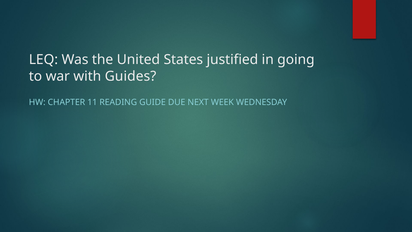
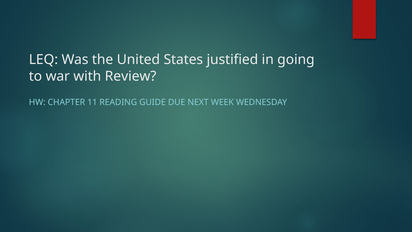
Guides: Guides -> Review
